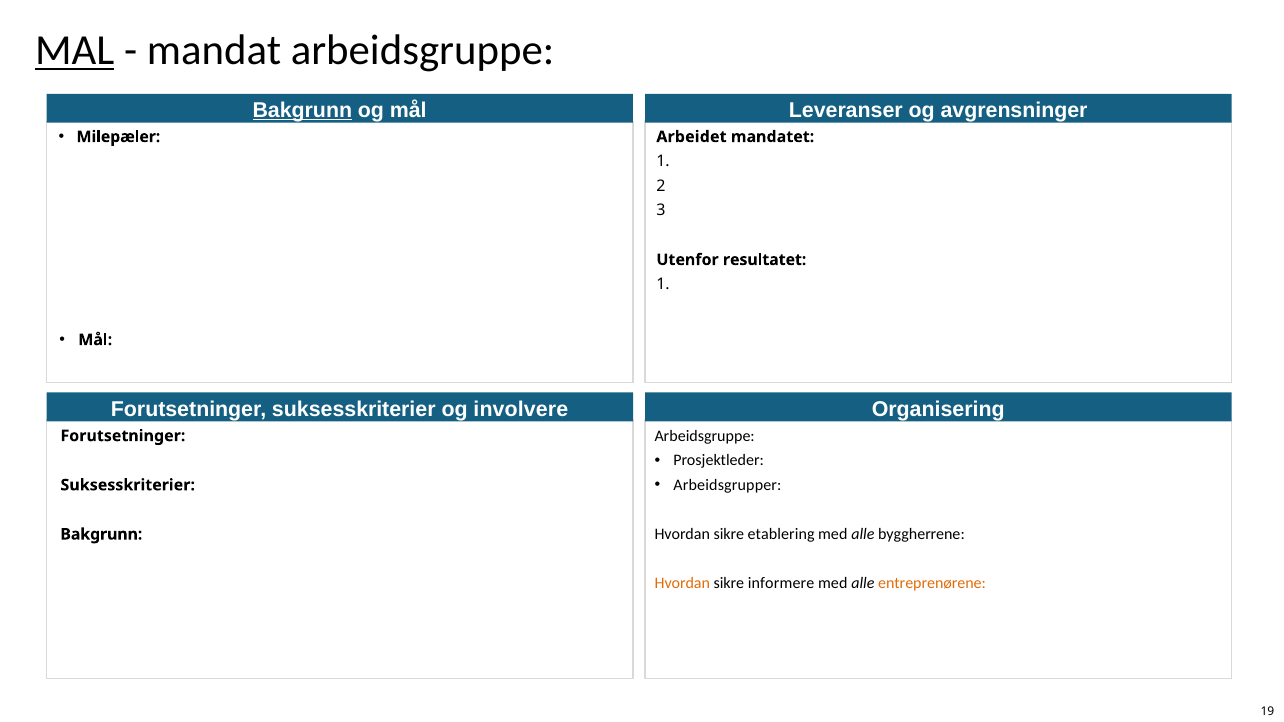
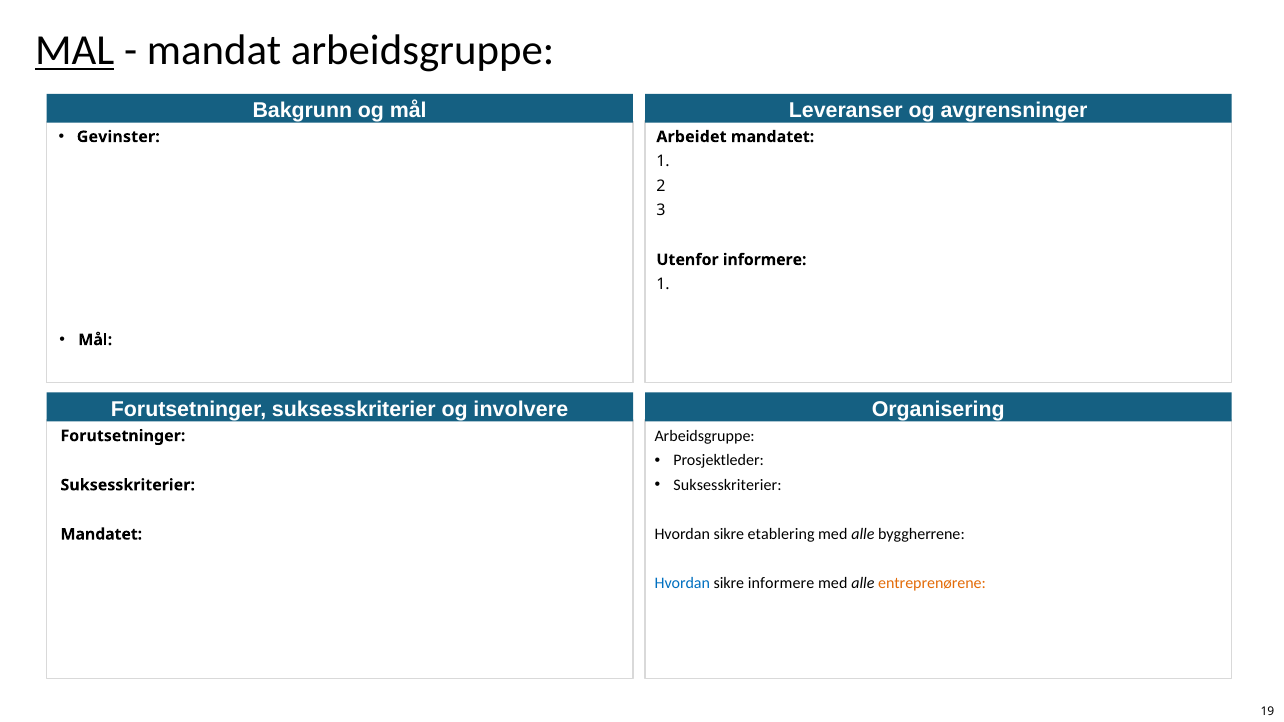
Bakgrunn at (302, 111) underline: present -> none
Milepæler: Milepæler -> Gevinster
Utenfor resultatet: resultatet -> informere
Arbeidsgrupper at (727, 485): Arbeidsgrupper -> Suksesskriterier
Bakgrunn at (101, 534): Bakgrunn -> Mandatet
Hvordan at (682, 584) colour: orange -> blue
